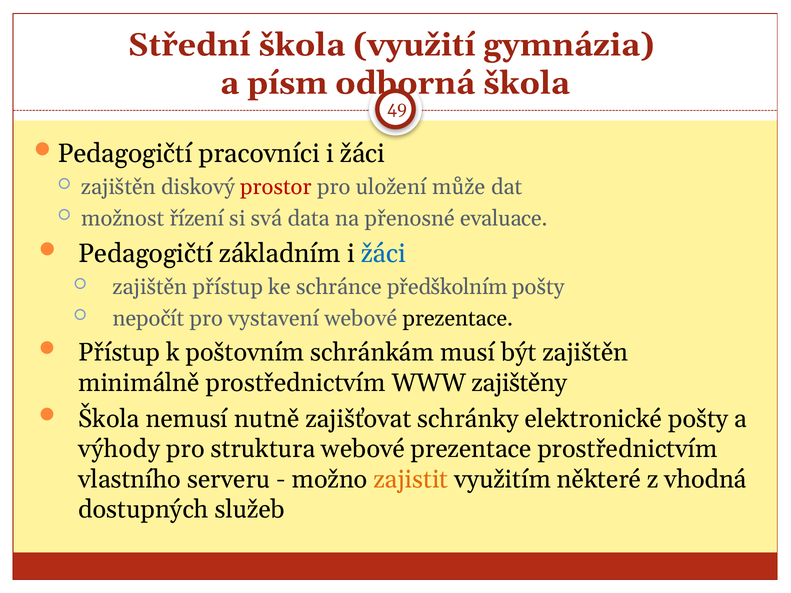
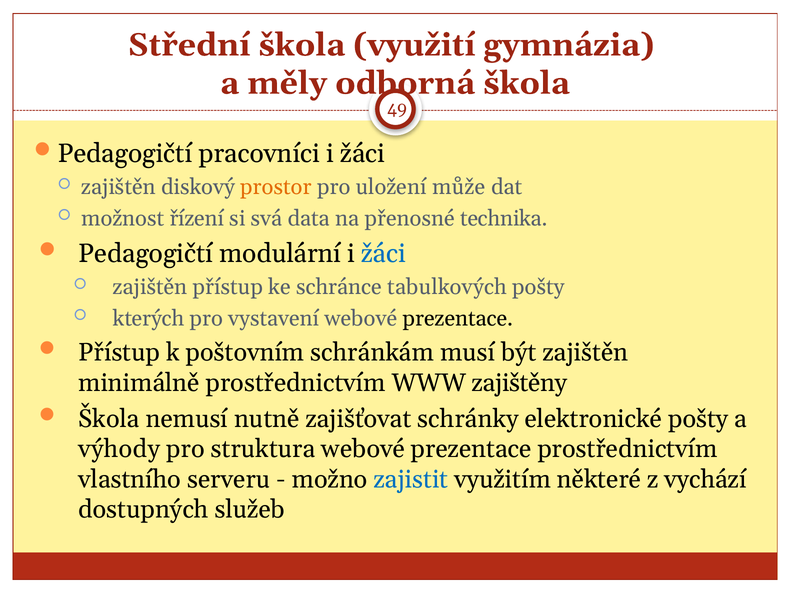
písm: písm -> měly
prostor colour: red -> orange
evaluace: evaluace -> technika
základním: základním -> modulární
předškolním: předškolním -> tabulkových
nepočít: nepočít -> kterých
zajistit colour: orange -> blue
vhodná: vhodná -> vychází
